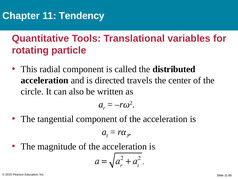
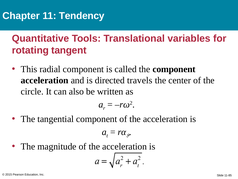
particle: particle -> tangent
the distributed: distributed -> component
